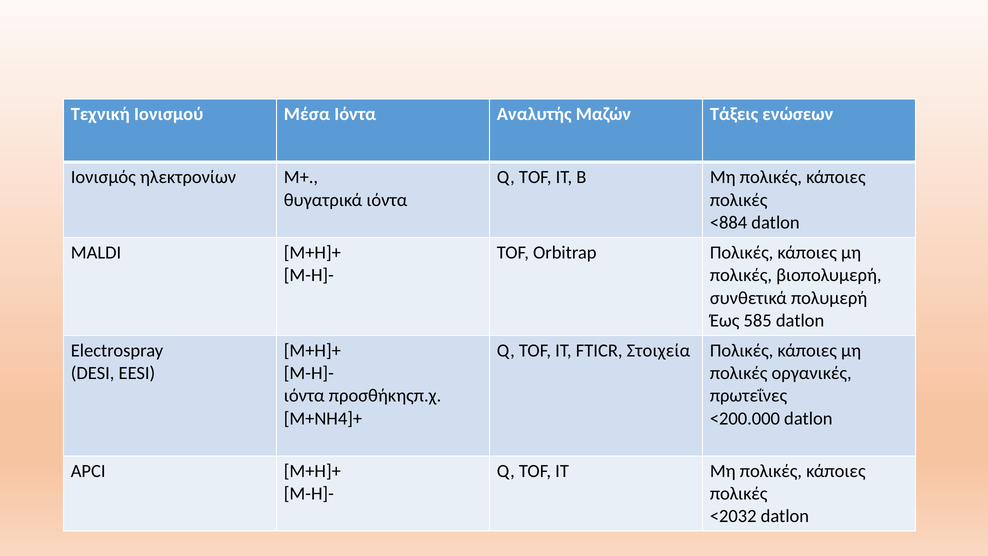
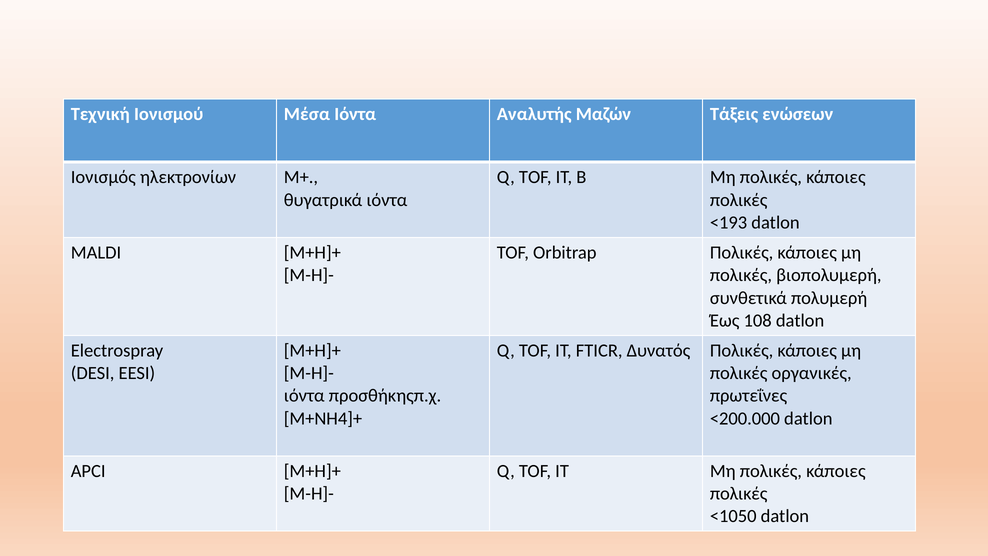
<884: <884 -> <193
585: 585 -> 108
Στοιχεία: Στοιχεία -> Δυνατός
<2032: <2032 -> <1050
